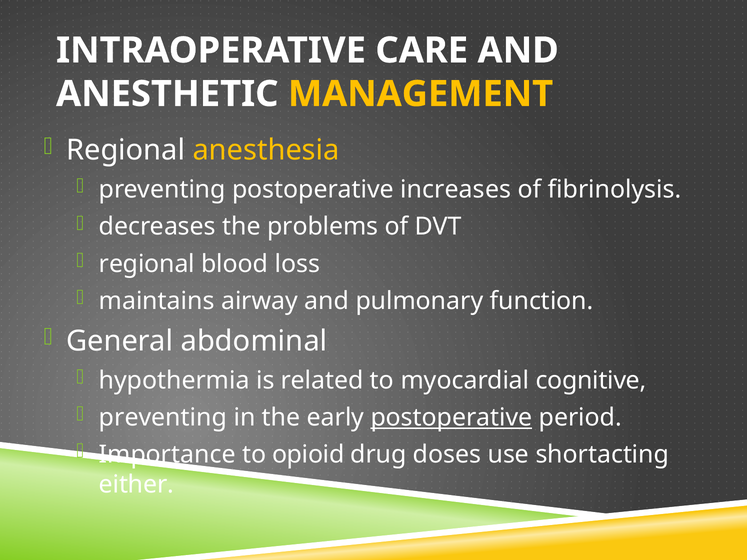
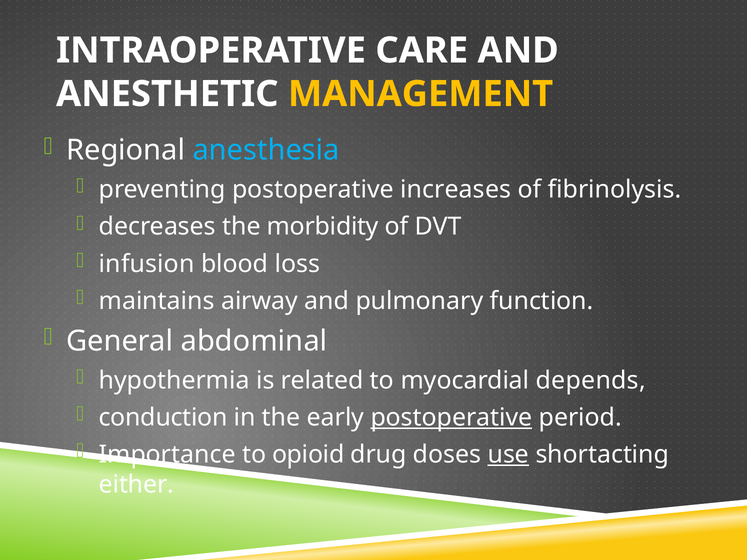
anesthesia colour: yellow -> light blue
problems: problems -> morbidity
regional at (147, 264): regional -> infusion
cognitive: cognitive -> depends
preventing at (163, 418): preventing -> conduction
use underline: none -> present
